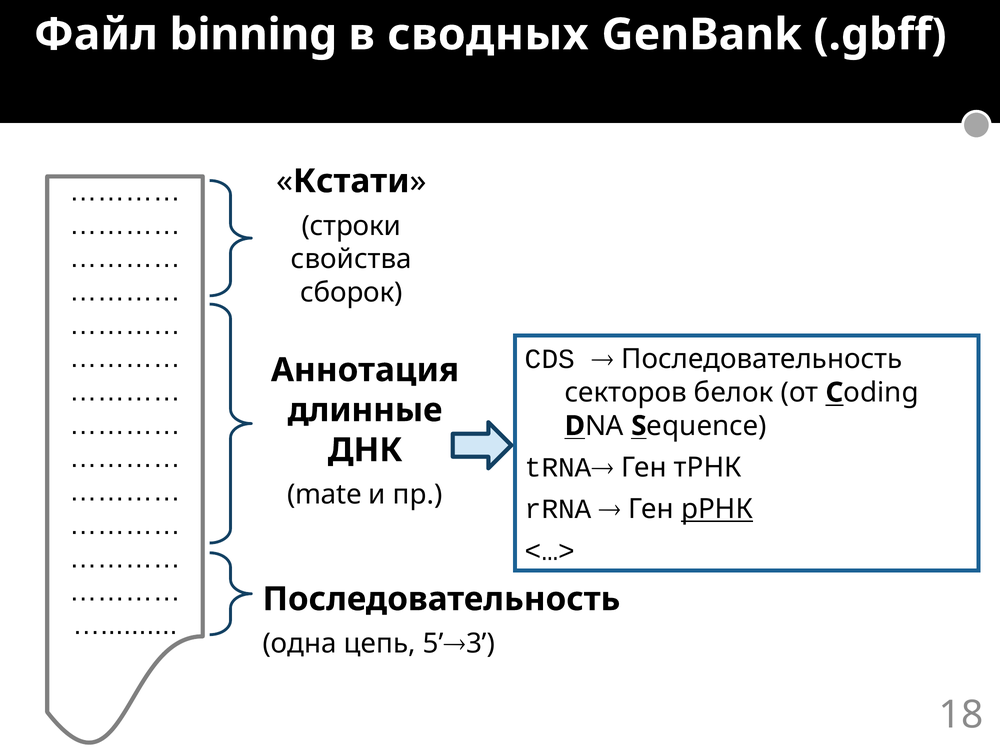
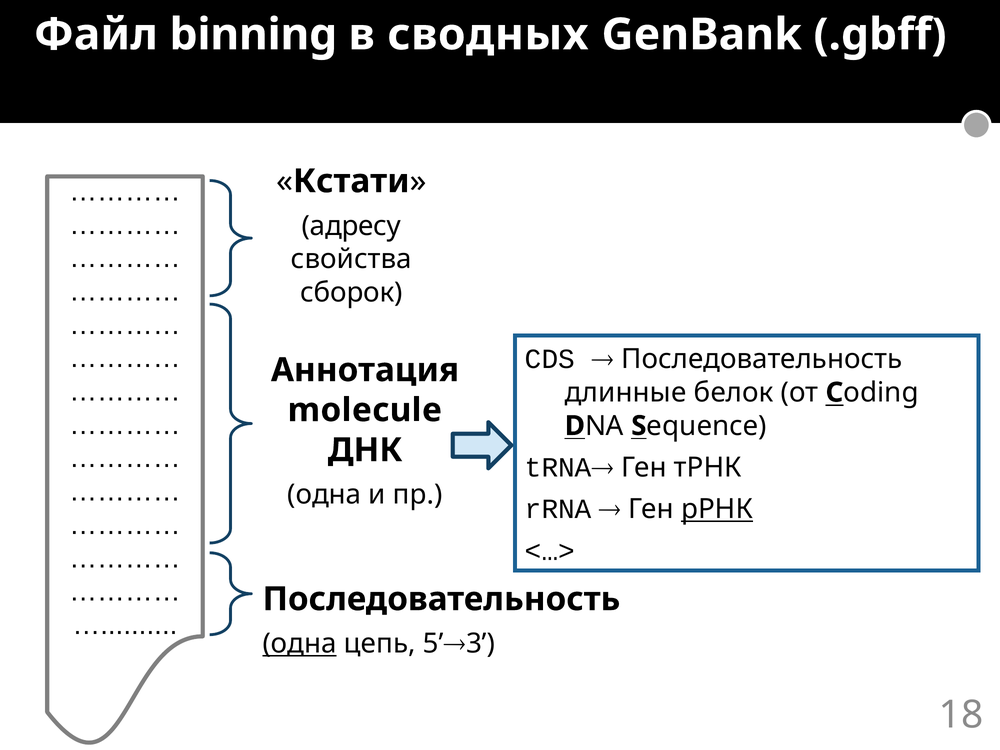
строки: строки -> адресу
секторов: секторов -> длинные
длинные: длинные -> molecule
mate at (324, 495): mate -> одна
одна at (300, 644) underline: none -> present
